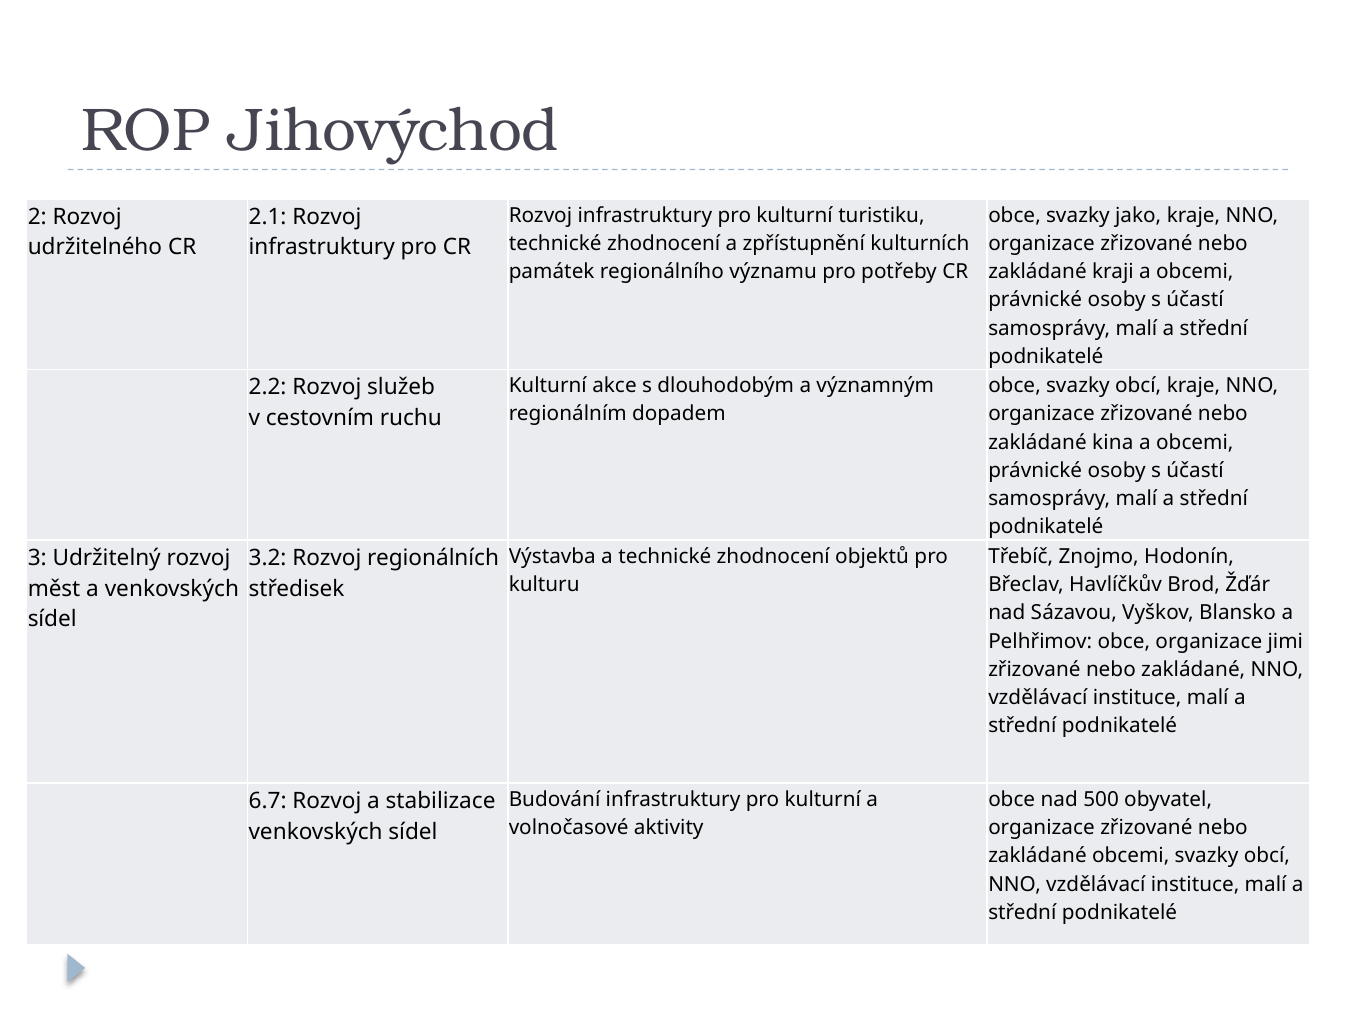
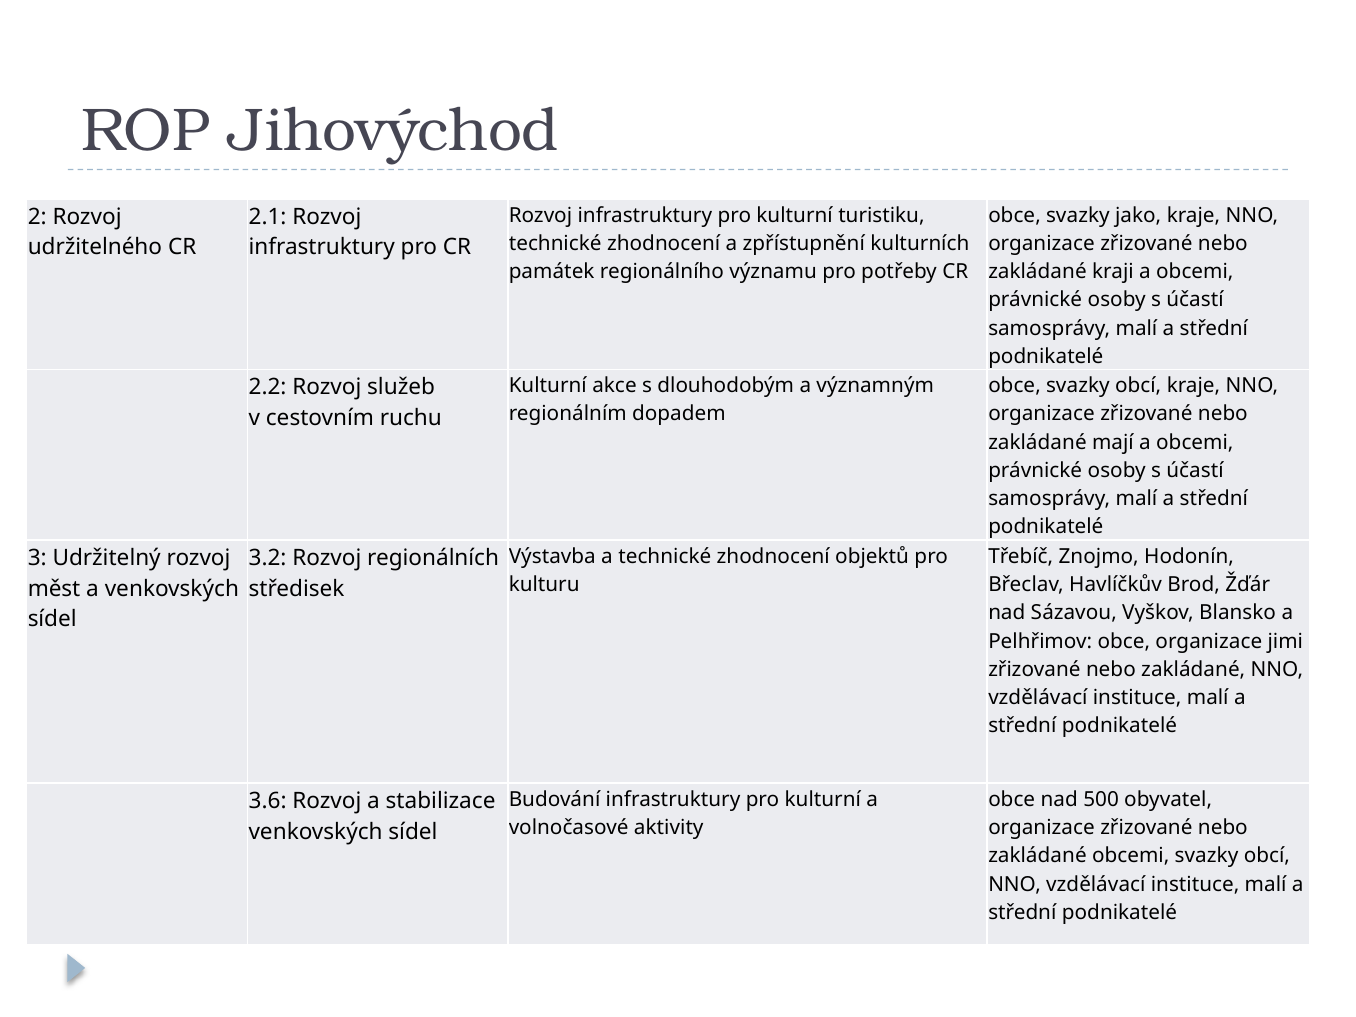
kina: kina -> mají
6.7: 6.7 -> 3.6
